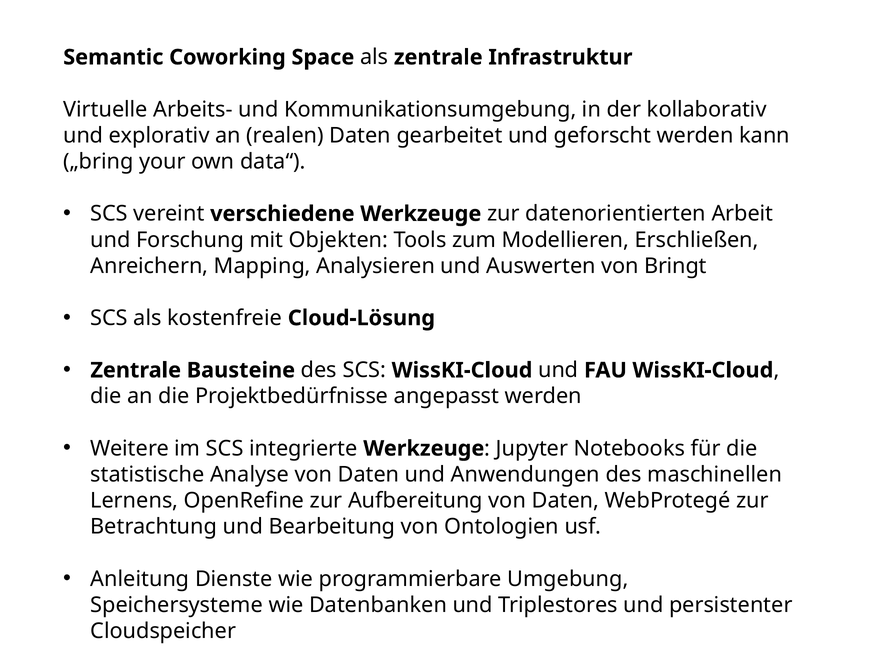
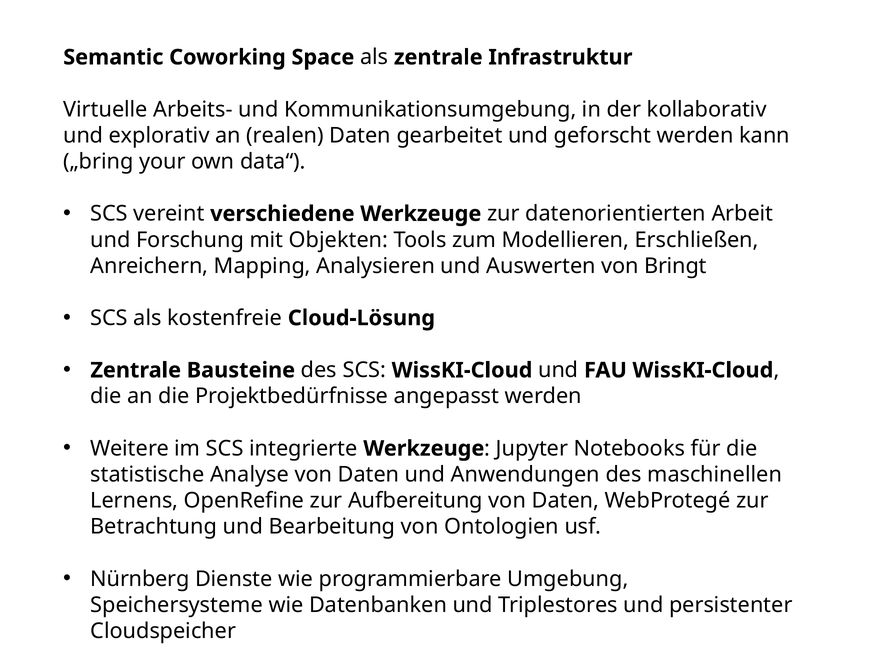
Anleitung: Anleitung -> Nürnberg
